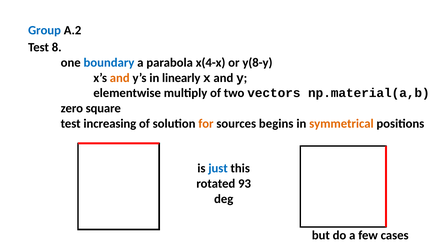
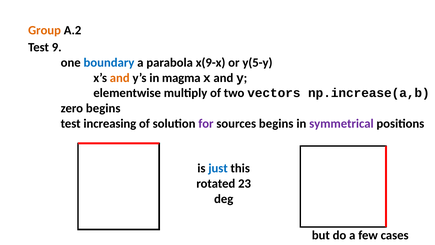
Group colour: blue -> orange
8: 8 -> 9
x(4-x: x(4-x -> x(9-x
y(8-y: y(8-y -> y(5-y
linearly: linearly -> magma
np.material(a,b: np.material(a,b -> np.increase(a,b
zero square: square -> begins
for colour: orange -> purple
symmetrical colour: orange -> purple
93: 93 -> 23
